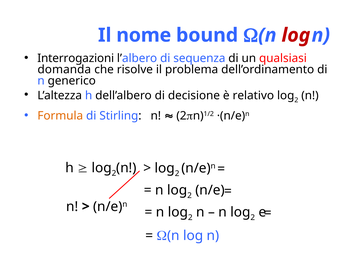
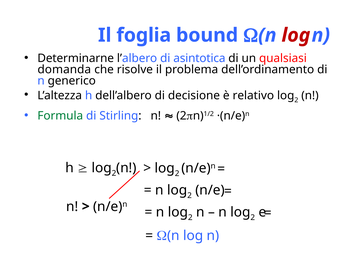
nome: nome -> foglia
Interrogazioni: Interrogazioni -> Determinarne
sequenza: sequenza -> asintotica
Formula colour: orange -> green
